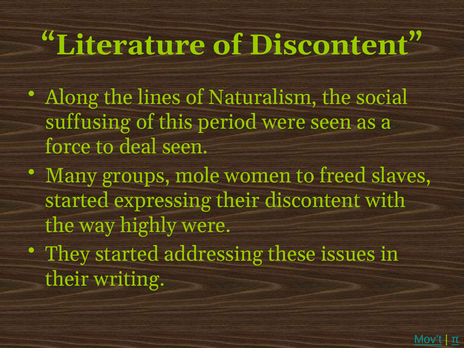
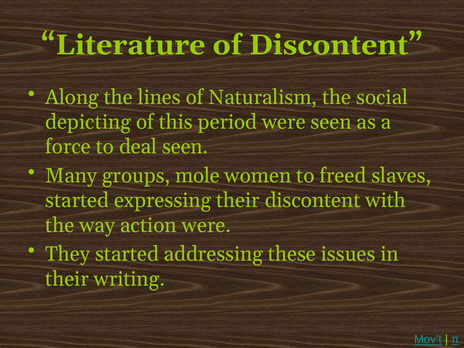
suffusing: suffusing -> depicting
highly: highly -> action
